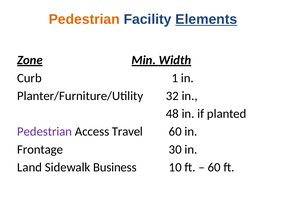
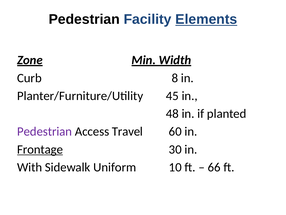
Pedestrian at (84, 19) colour: orange -> black
1: 1 -> 8
32: 32 -> 45
Frontage underline: none -> present
Land: Land -> With
Business: Business -> Uniform
60 at (214, 167): 60 -> 66
